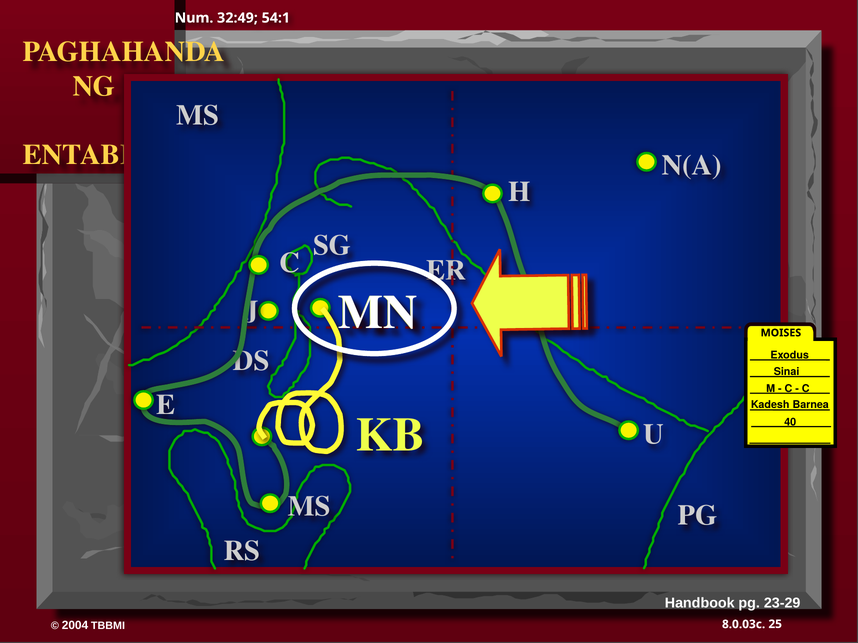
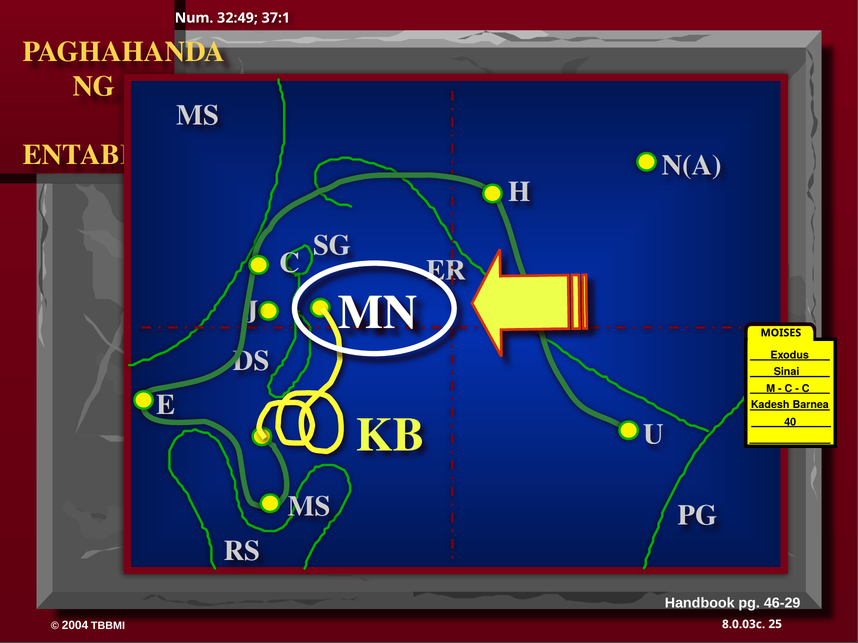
54:1: 54:1 -> 37:1
23-29: 23-29 -> 46-29
